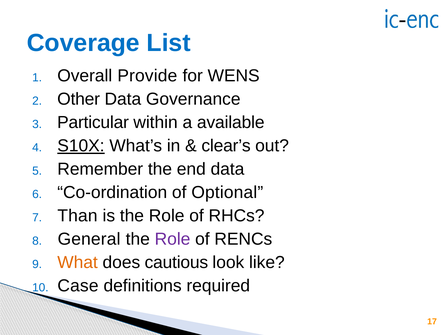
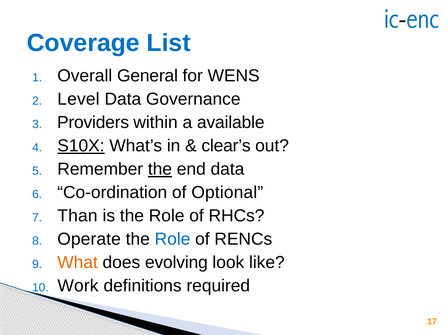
Provide: Provide -> General
Other: Other -> Level
Particular: Particular -> Providers
the at (160, 169) underline: none -> present
General: General -> Operate
Role at (172, 239) colour: purple -> blue
cautious: cautious -> evolving
Case: Case -> Work
